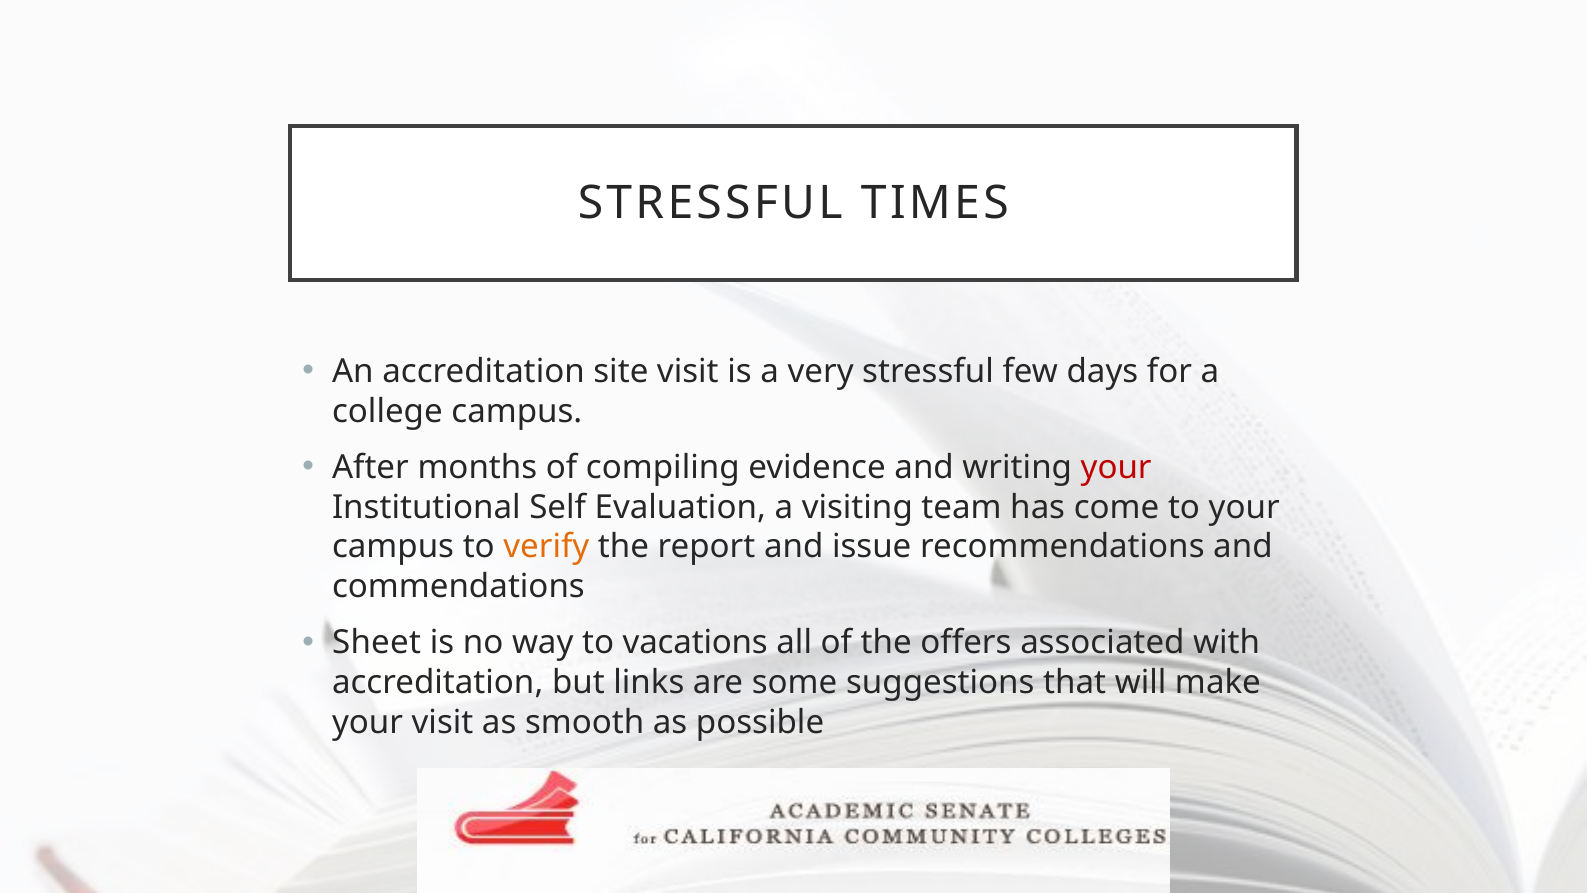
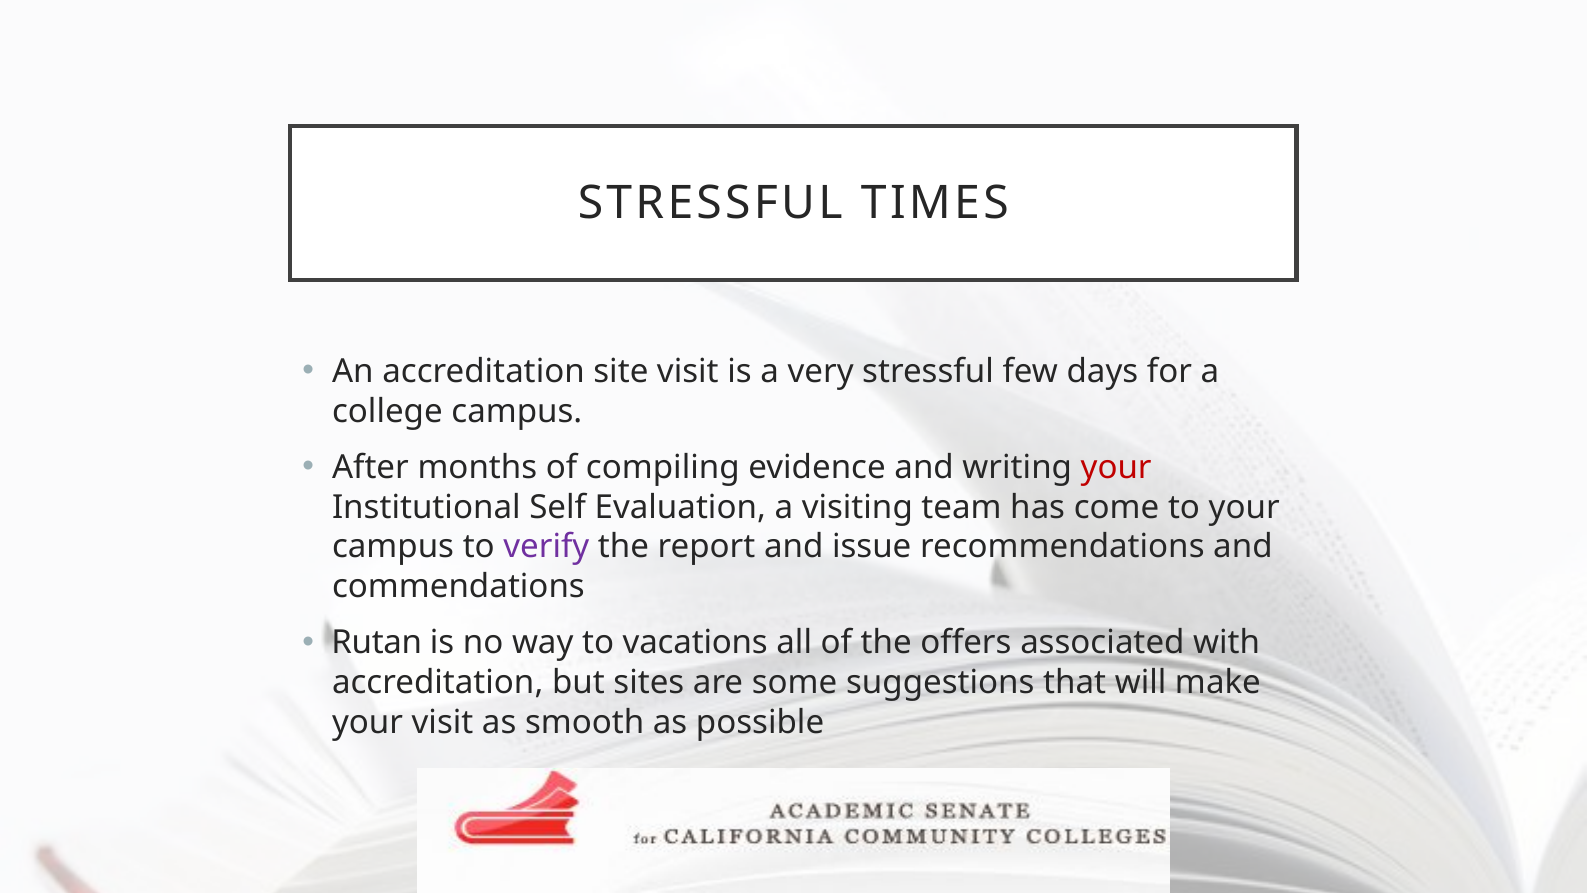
verify colour: orange -> purple
Sheet: Sheet -> Rutan
links: links -> sites
